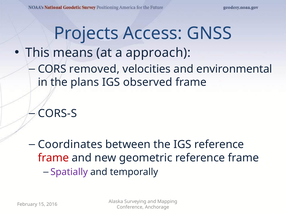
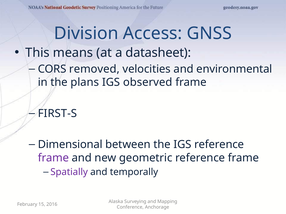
Projects: Projects -> Division
approach: approach -> datasheet
CORS-S: CORS-S -> FIRST-S
Coordinates: Coordinates -> Dimensional
frame at (53, 158) colour: red -> purple
